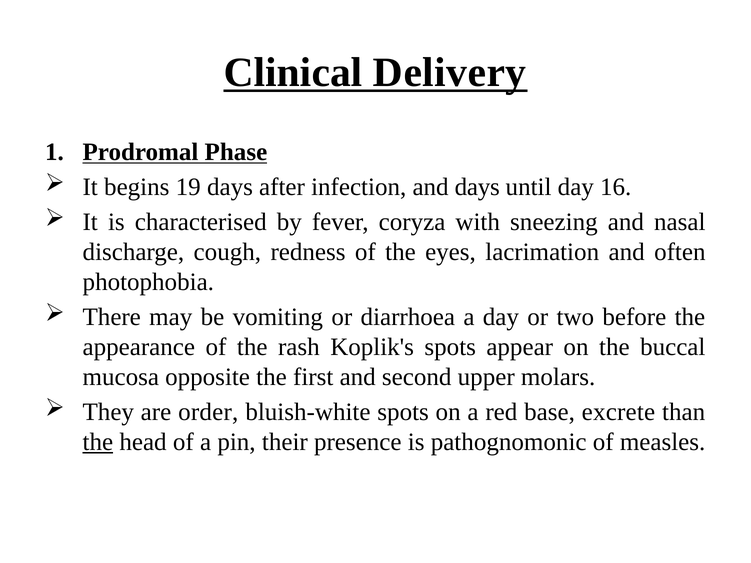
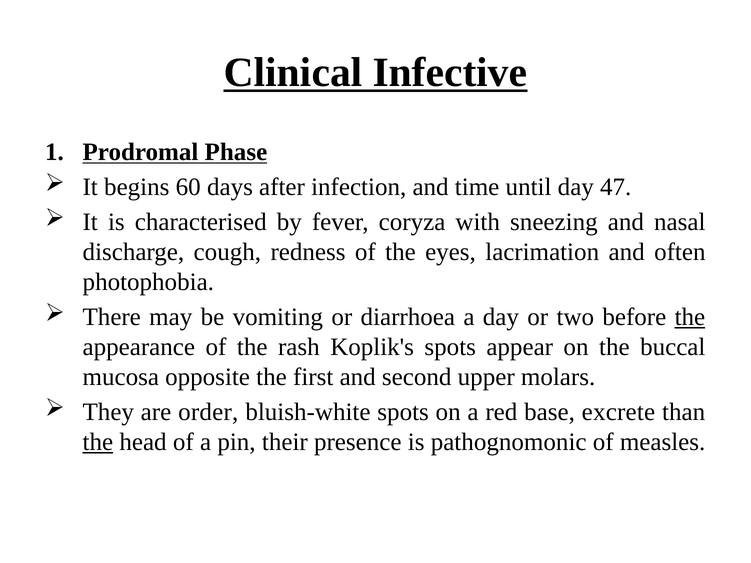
Delivery: Delivery -> Infective
19: 19 -> 60
and days: days -> time
16: 16 -> 47
the at (690, 317) underline: none -> present
